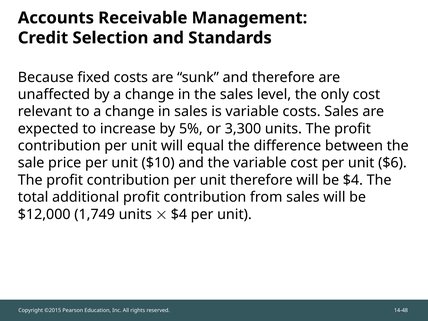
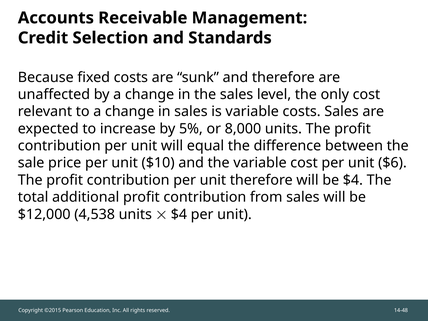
3,300: 3,300 -> 8,000
1,749: 1,749 -> 4,538
